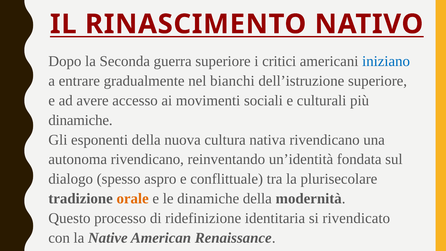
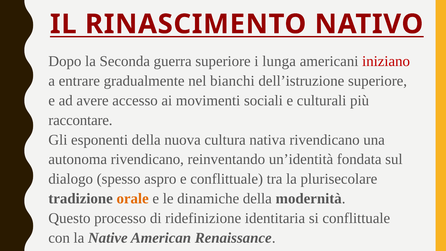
critici: critici -> lunga
iniziano colour: blue -> red
dinamiche at (80, 120): dinamiche -> raccontare
si rivendicato: rivendicato -> conflittuale
